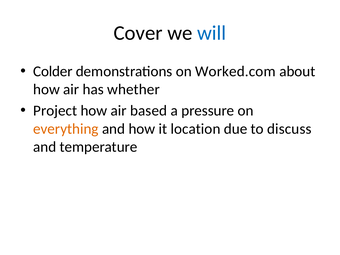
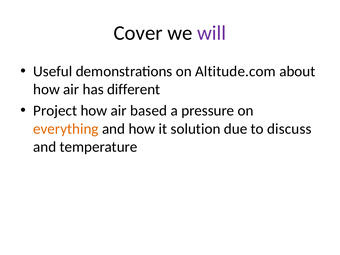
will colour: blue -> purple
Colder: Colder -> Useful
Worked.com: Worked.com -> Altitude.com
whether: whether -> different
location: location -> solution
